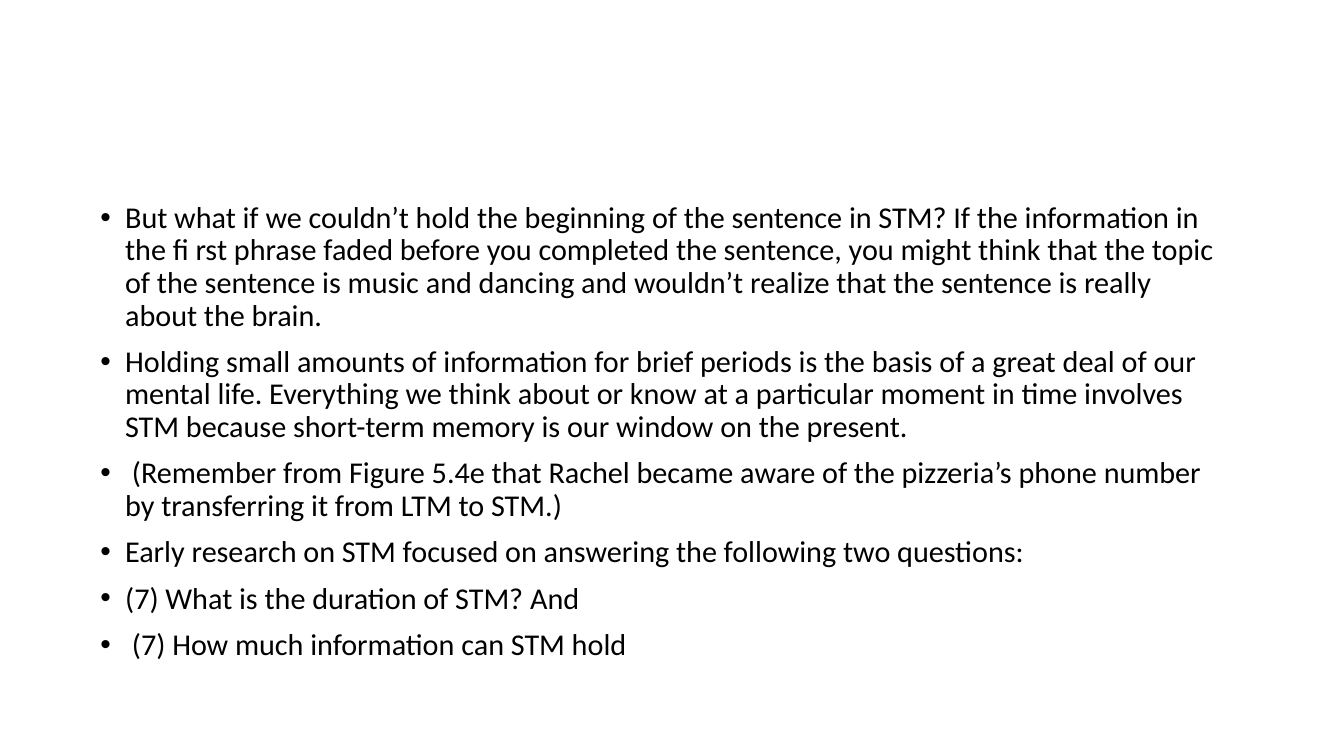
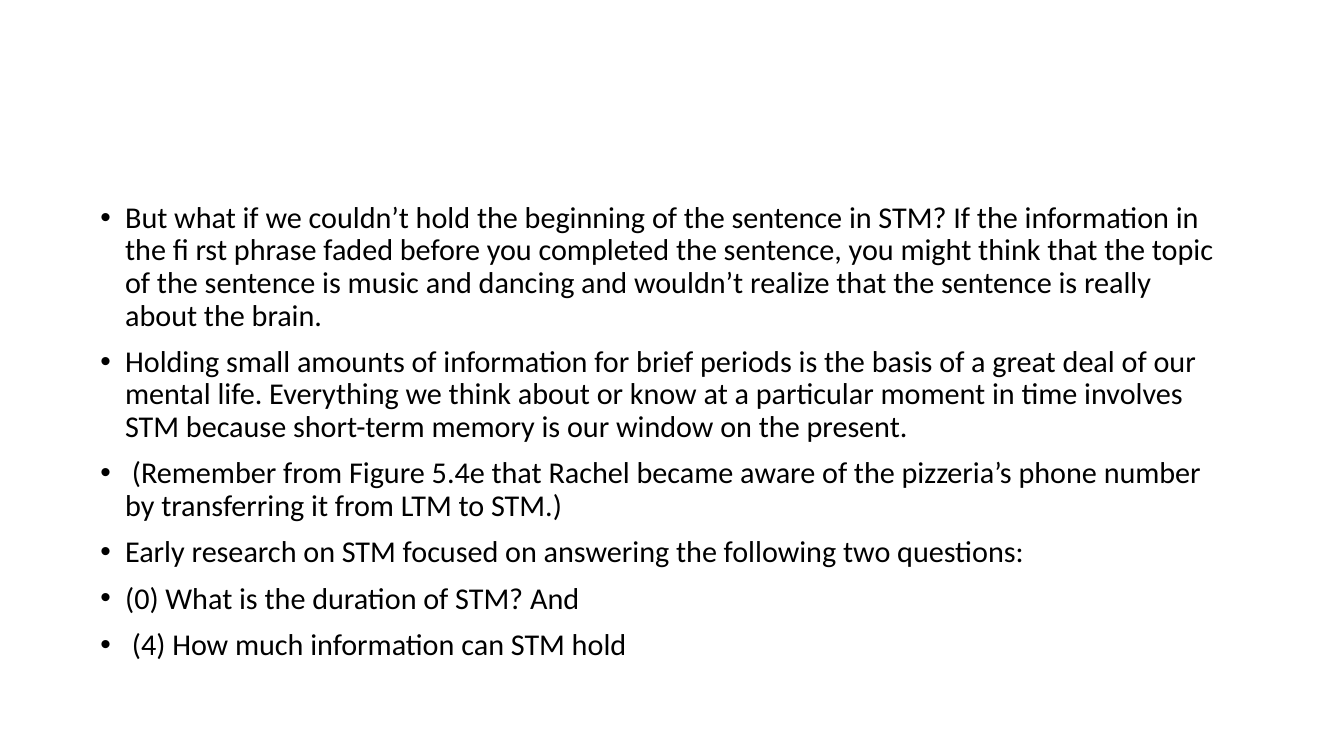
7 at (142, 599): 7 -> 0
7 at (149, 646): 7 -> 4
